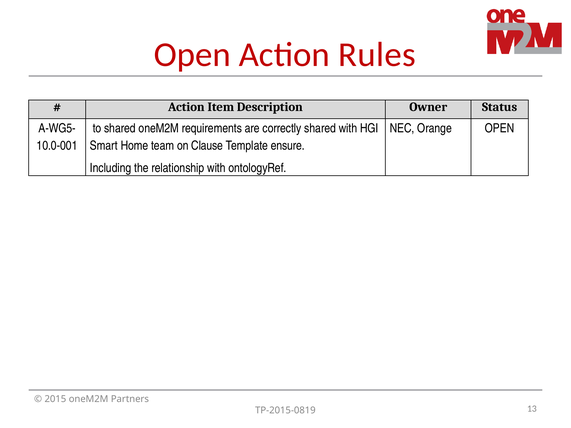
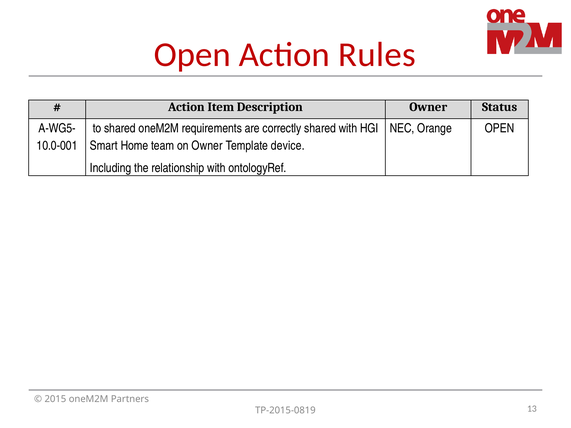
on Clause: Clause -> Owner
ensure: ensure -> device
